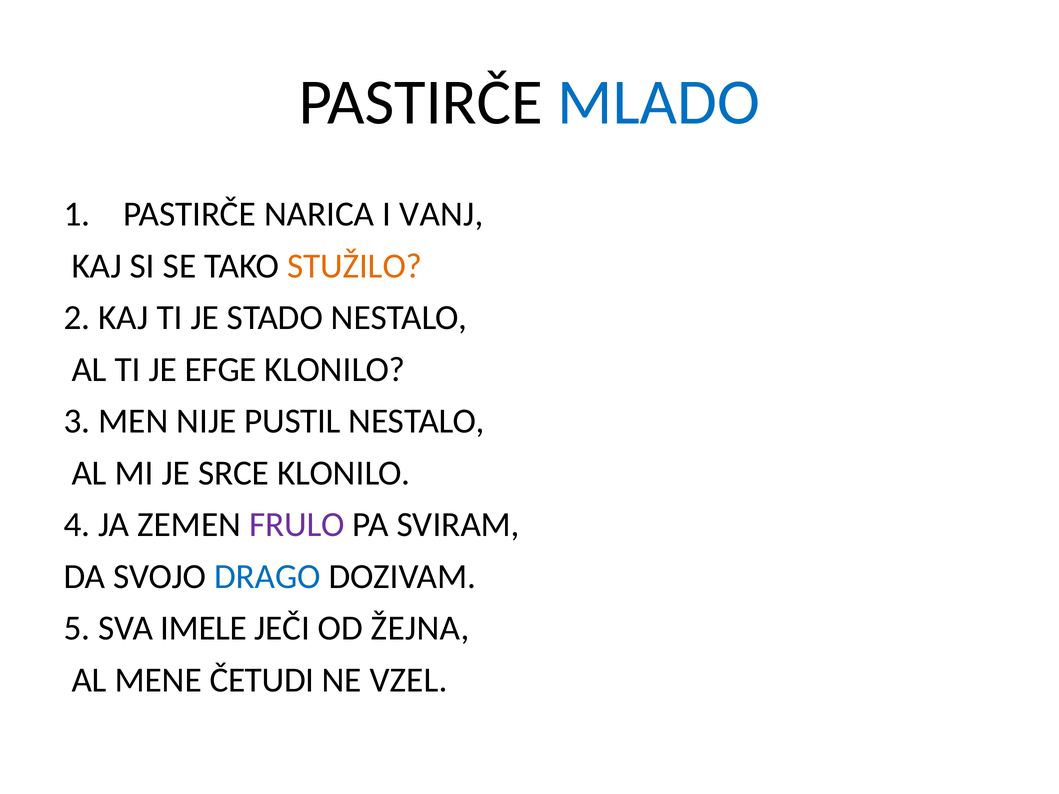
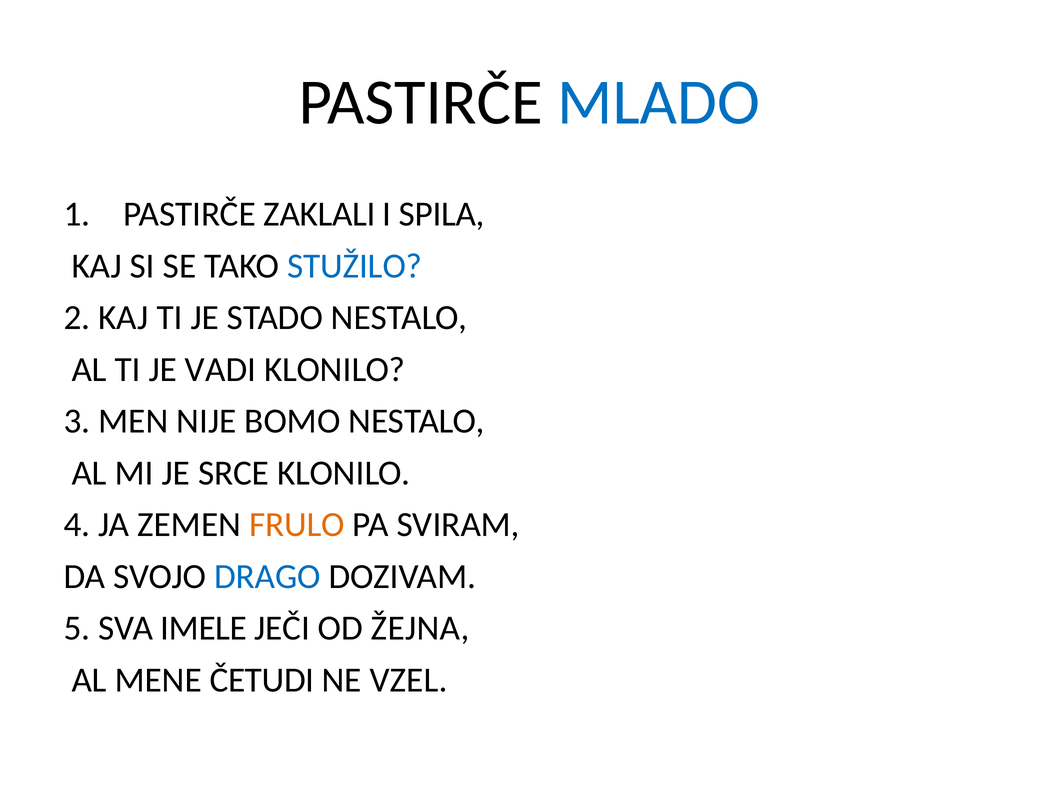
NARICA: NARICA -> ZAKLALI
VANJ: VANJ -> SPILA
STUŽILO colour: orange -> blue
EFGE: EFGE -> VADI
PUSTIL: PUSTIL -> BOMO
FRULO colour: purple -> orange
